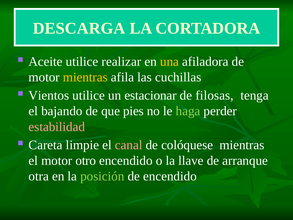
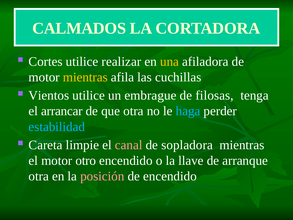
DESCARGA: DESCARGA -> CALMADOS
Aceite: Aceite -> Cortes
estacionar: estacionar -> embrague
bajando: bajando -> arrancar
que pies: pies -> otra
haga colour: light green -> light blue
estabilidad colour: pink -> light blue
colóquese: colóquese -> sopladora
posición colour: light green -> pink
